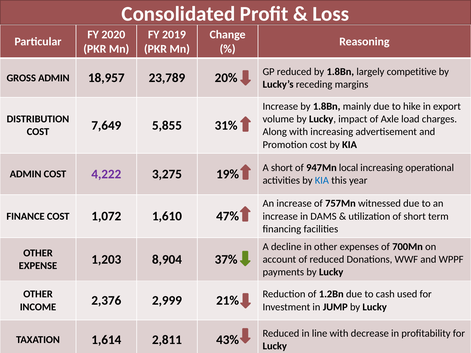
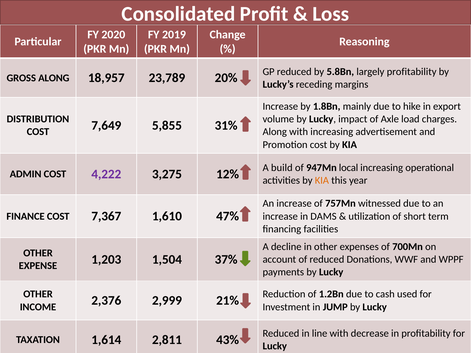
reduced by 1.8Bn: 1.8Bn -> 5.8Bn
largely competitive: competitive -> profitability
GROSS ADMIN: ADMIN -> ALONG
A short: short -> build
19%: 19% -> 12%
KIA at (322, 181) colour: blue -> orange
1,072: 1,072 -> 7,367
8,904: 8,904 -> 1,504
